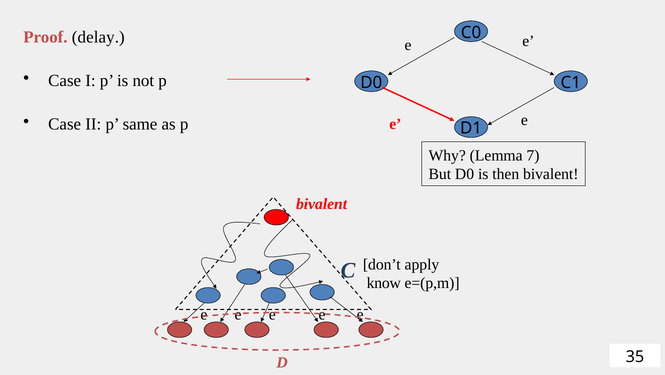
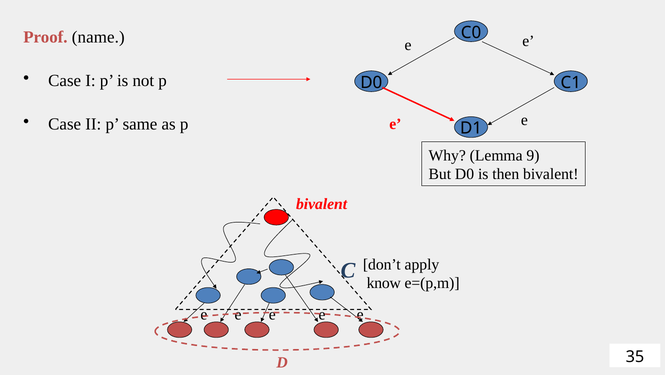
delay: delay -> name
7: 7 -> 9
